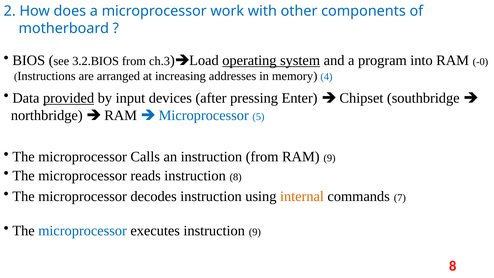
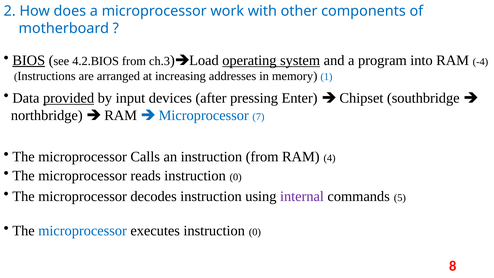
BIOS underline: none -> present
3.2.BIOS: 3.2.BIOS -> 4.2.BIOS
-0: -0 -> -4
4: 4 -> 1
5: 5 -> 7
RAM 9: 9 -> 4
reads instruction 8: 8 -> 0
internal colour: orange -> purple
7: 7 -> 5
executes instruction 9: 9 -> 0
